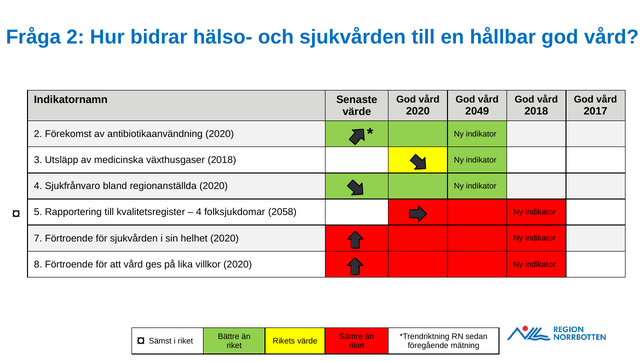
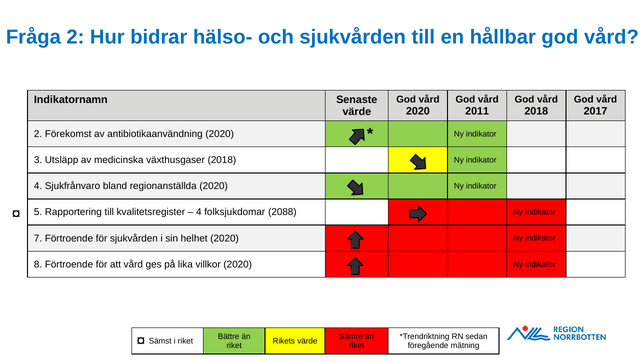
2049: 2049 -> 2011
2058: 2058 -> 2088
